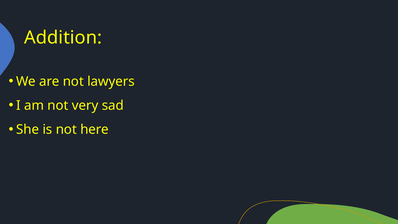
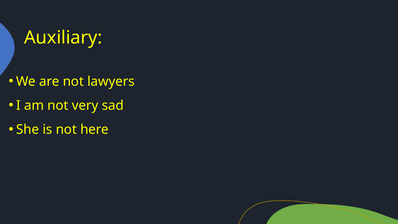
Addition: Addition -> Auxiliary
